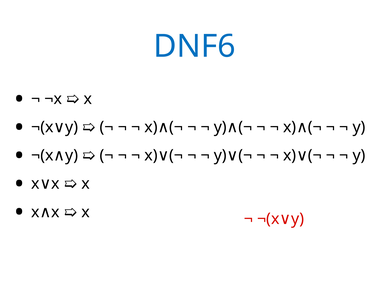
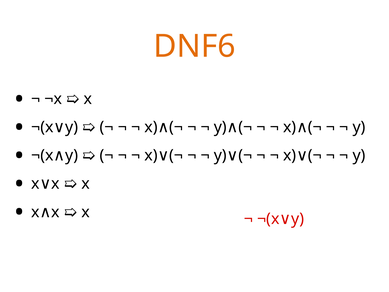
DNF6 colour: blue -> orange
